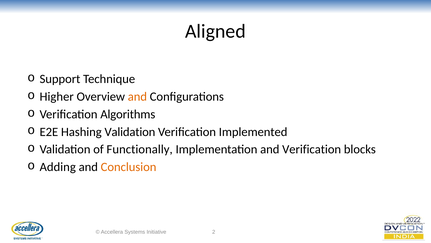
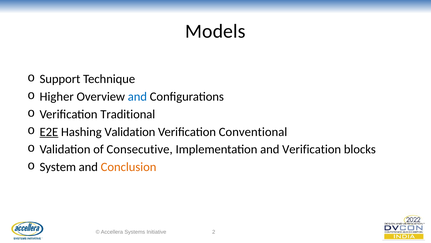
Aligned: Aligned -> Models
and at (137, 96) colour: orange -> blue
Algorithms: Algorithms -> Traditional
E2E underline: none -> present
Implemented: Implemented -> Conventional
Functionally: Functionally -> Consecutive
Adding: Adding -> System
